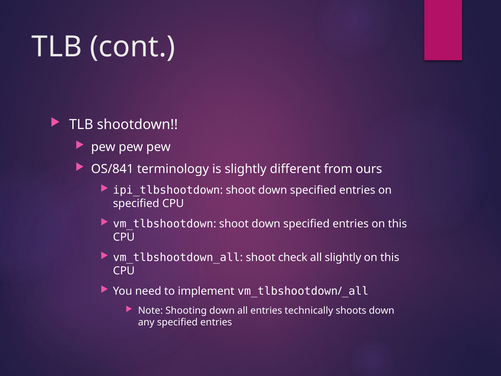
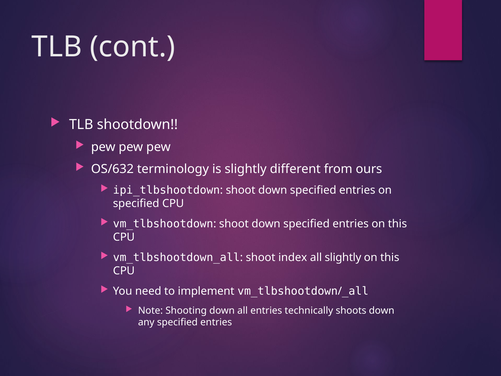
OS/841: OS/841 -> OS/632
check: check -> index
